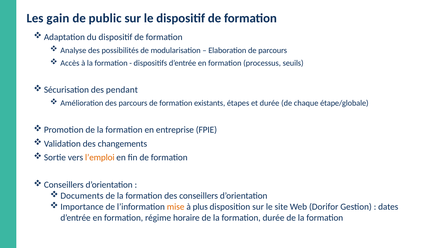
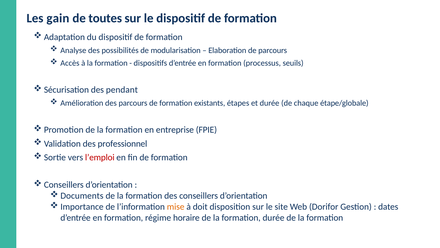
public: public -> toutes
changements: changements -> professionnel
l’emploi colour: orange -> red
plus: plus -> doit
